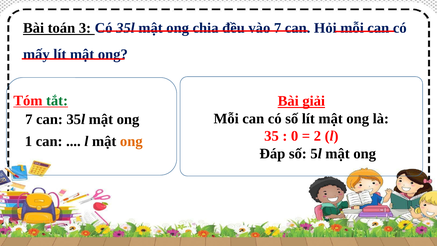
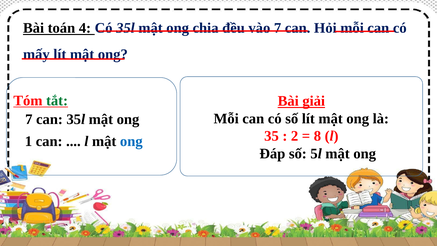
3: 3 -> 4
0: 0 -> 2
2: 2 -> 8
ong at (131, 141) colour: orange -> blue
